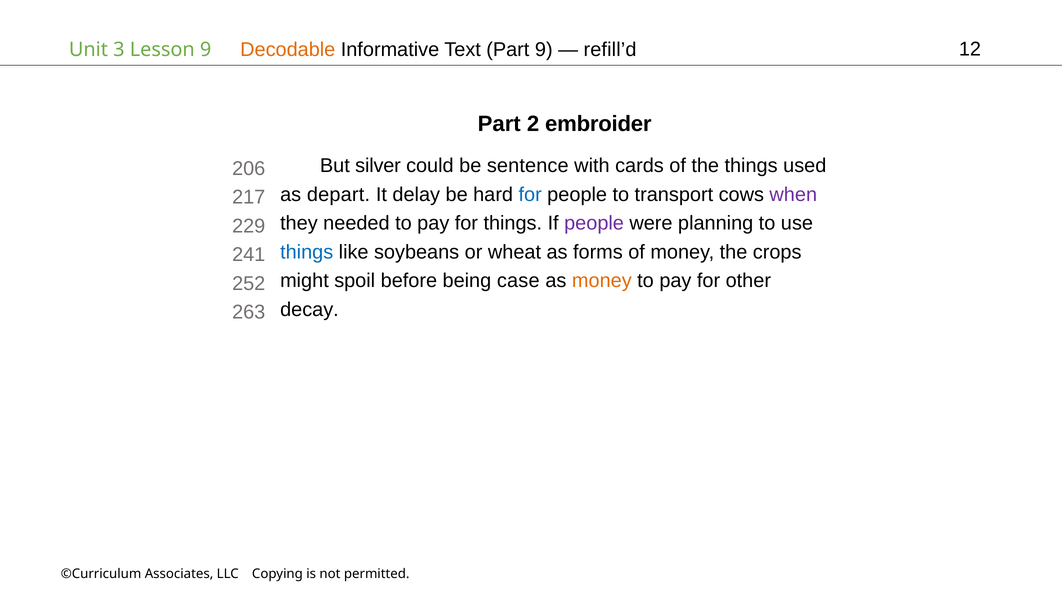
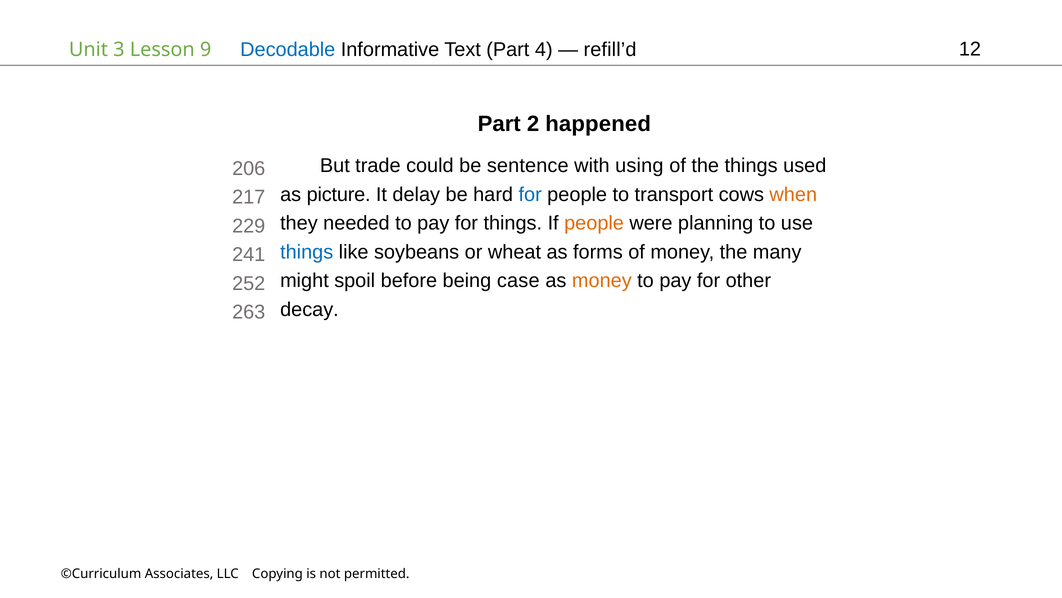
Decodable colour: orange -> blue
Part 9: 9 -> 4
embroider: embroider -> happened
silver: silver -> trade
cards: cards -> using
depart: depart -> picture
when colour: purple -> orange
people at (594, 223) colour: purple -> orange
crops: crops -> many
